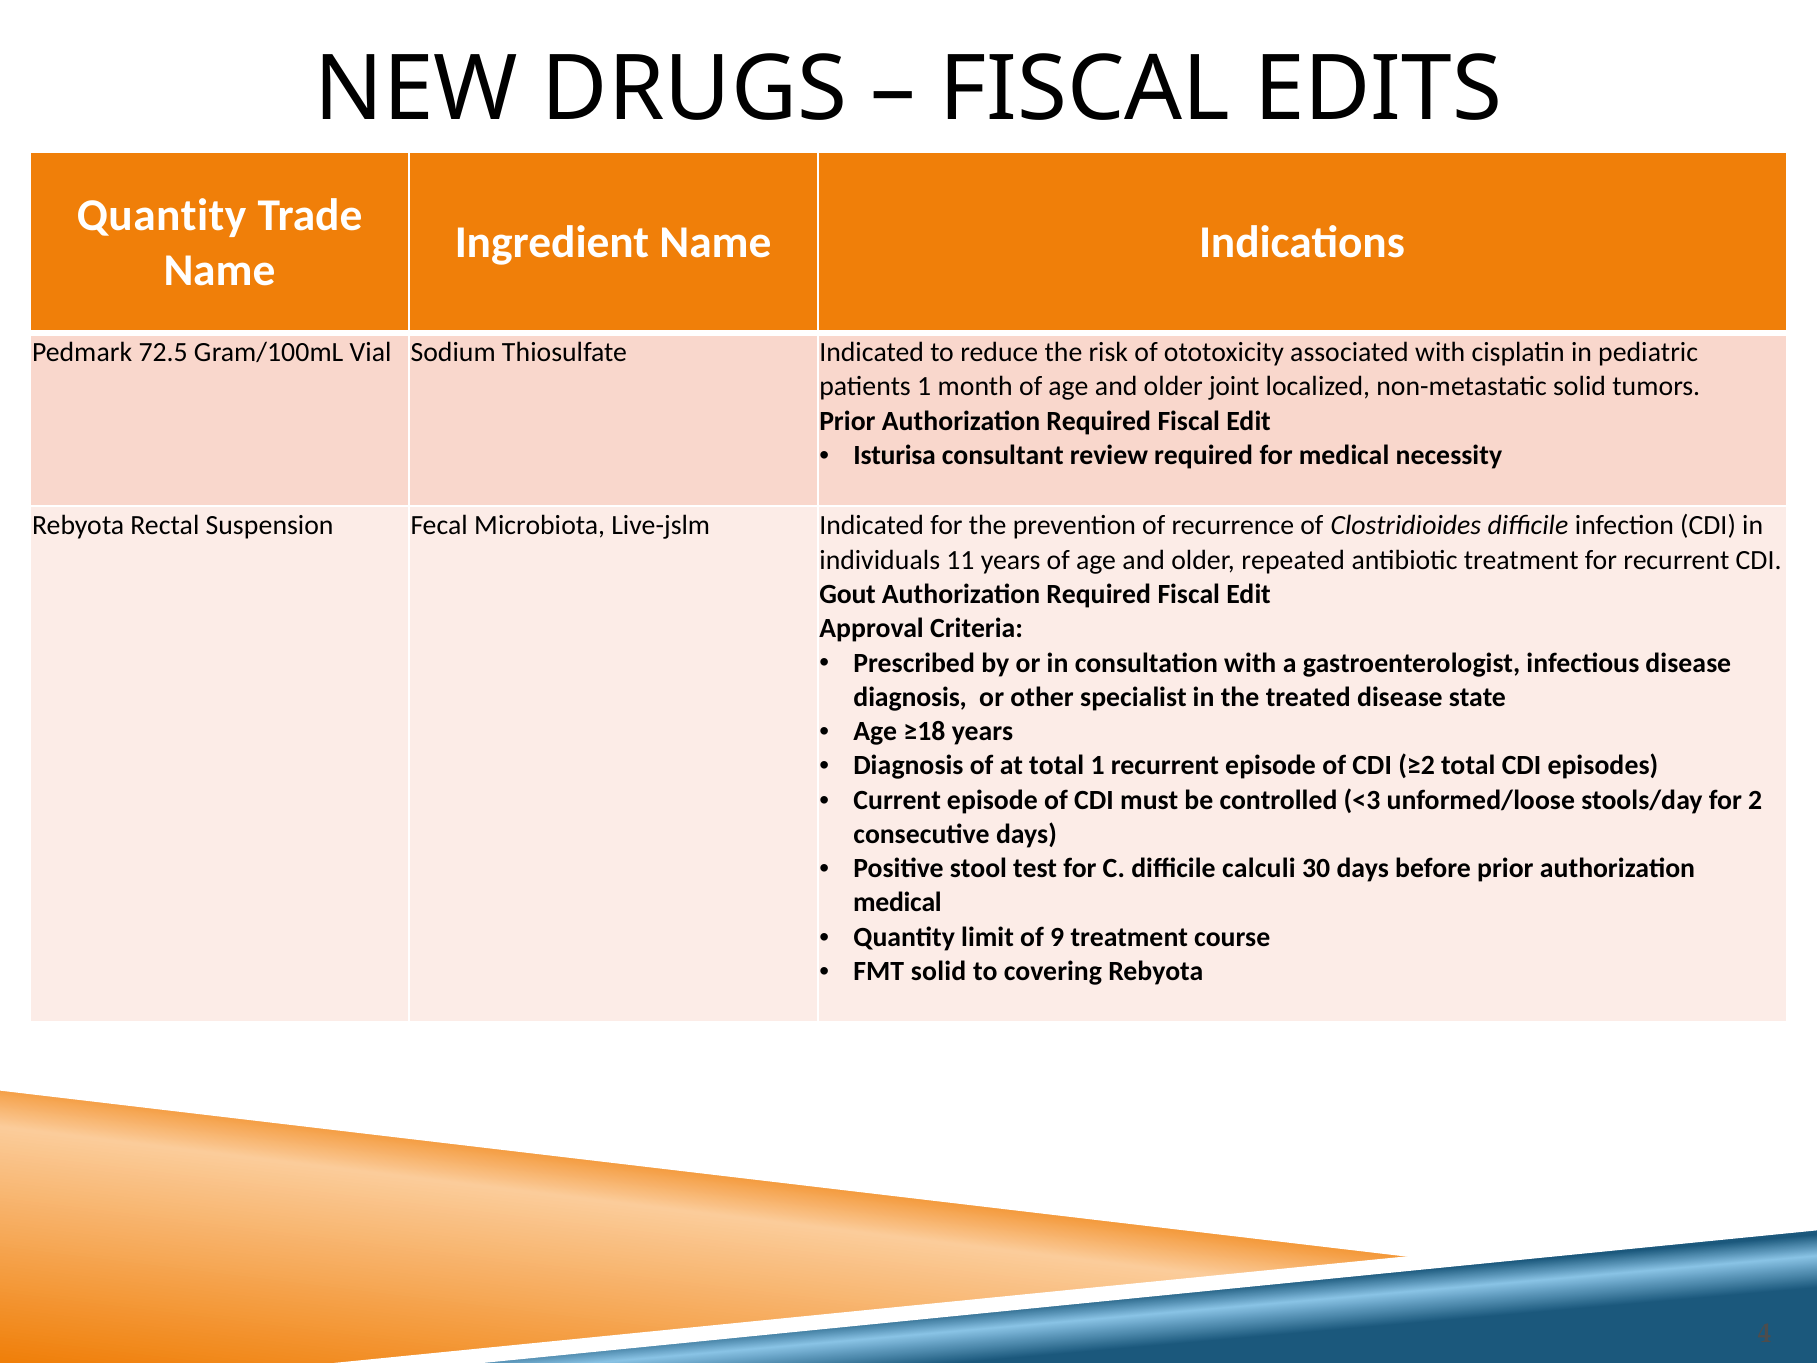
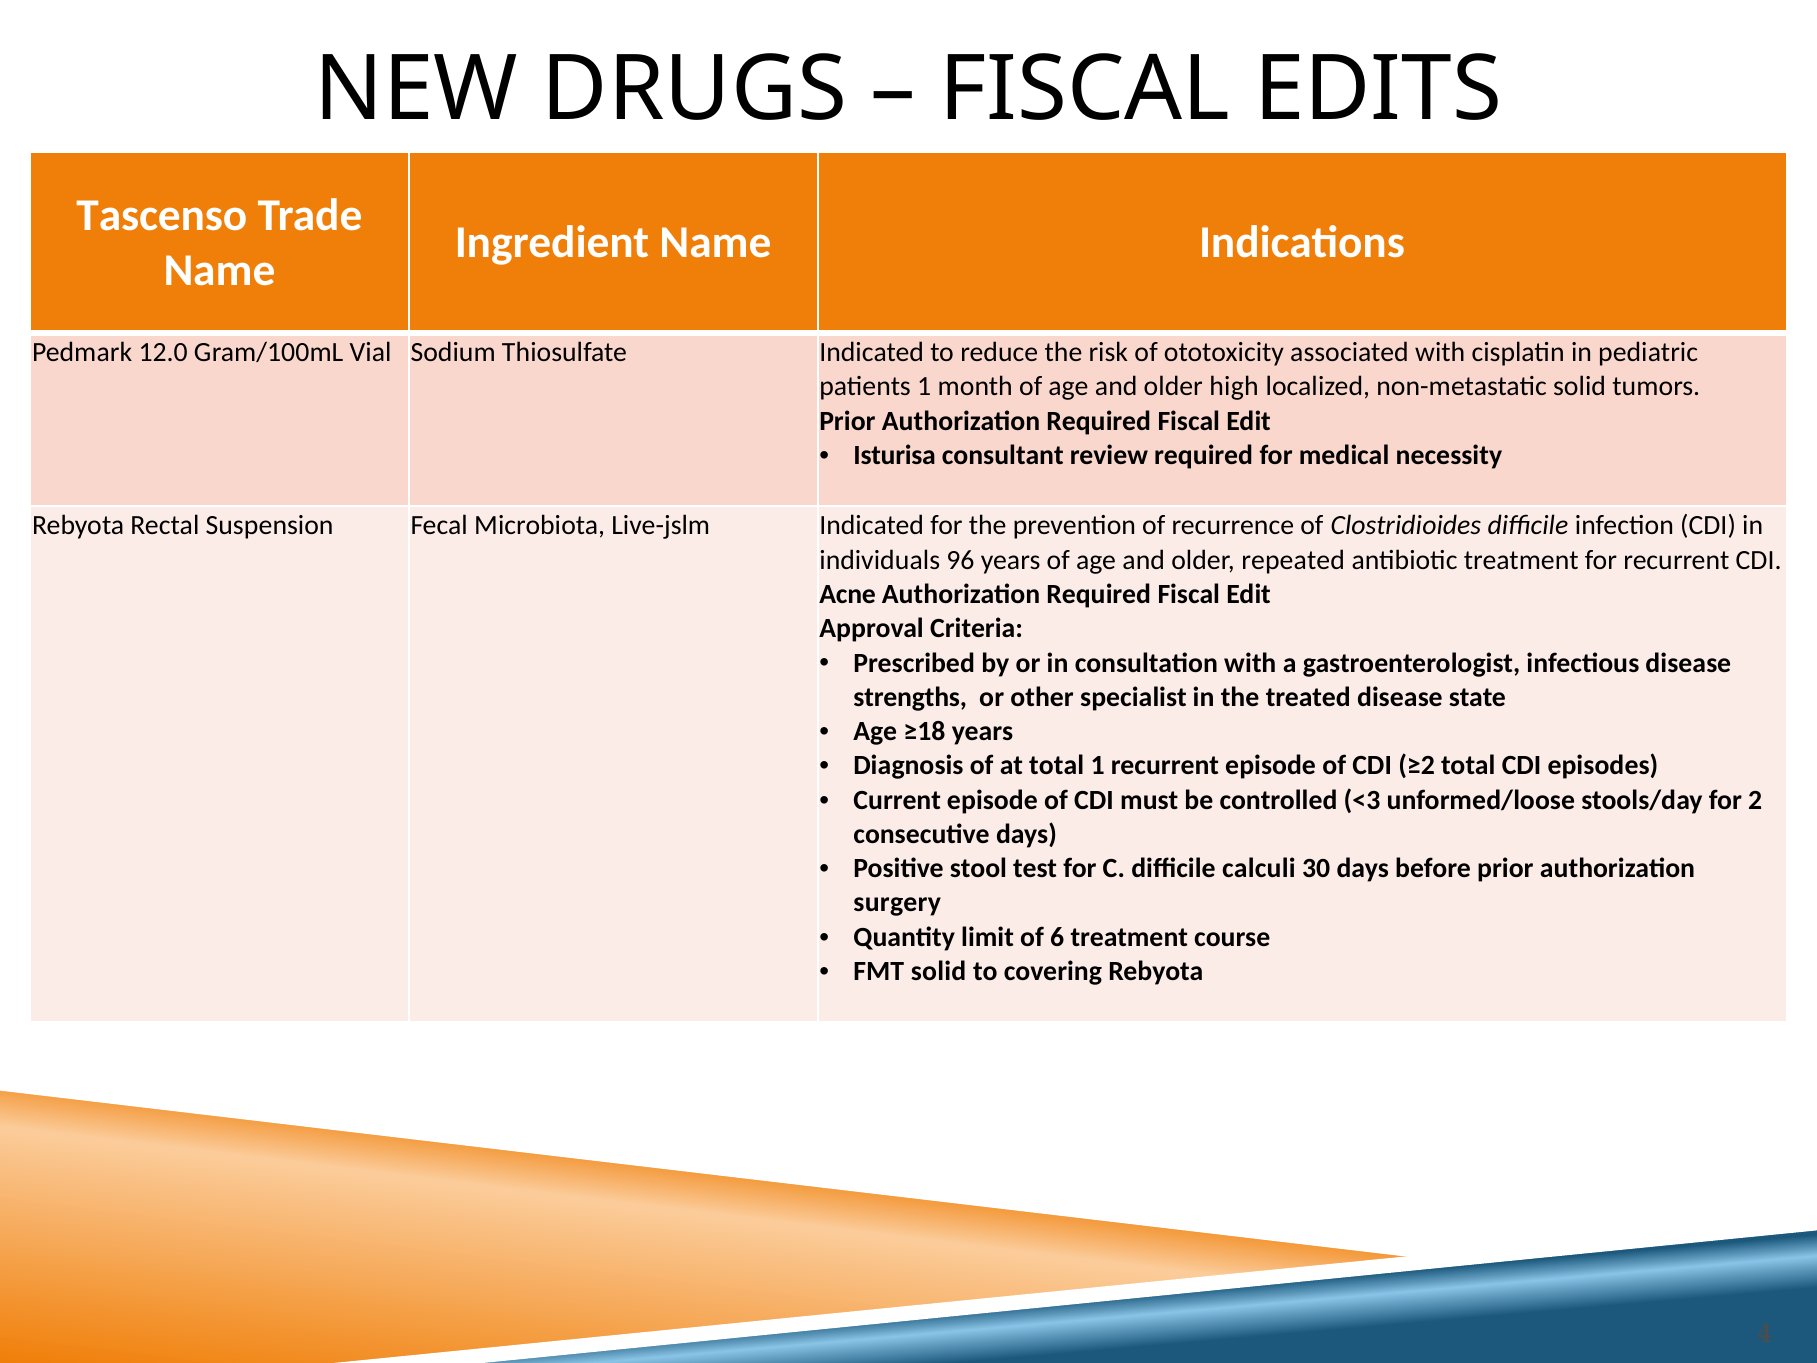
Quantity at (162, 215): Quantity -> Tascenso
72.5: 72.5 -> 12.0
joint: joint -> high
11: 11 -> 96
Gout: Gout -> Acne
diagnosis at (910, 697): diagnosis -> strengths
medical at (897, 903): medical -> surgery
9: 9 -> 6
